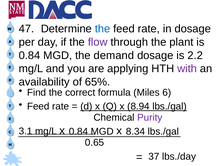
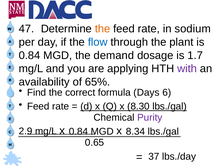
the at (103, 29) colour: blue -> orange
in dosage: dosage -> sodium
flow colour: purple -> blue
2.2: 2.2 -> 1.7
Miles: Miles -> Days
8.94: 8.94 -> 8.30
3.1: 3.1 -> 2.9
